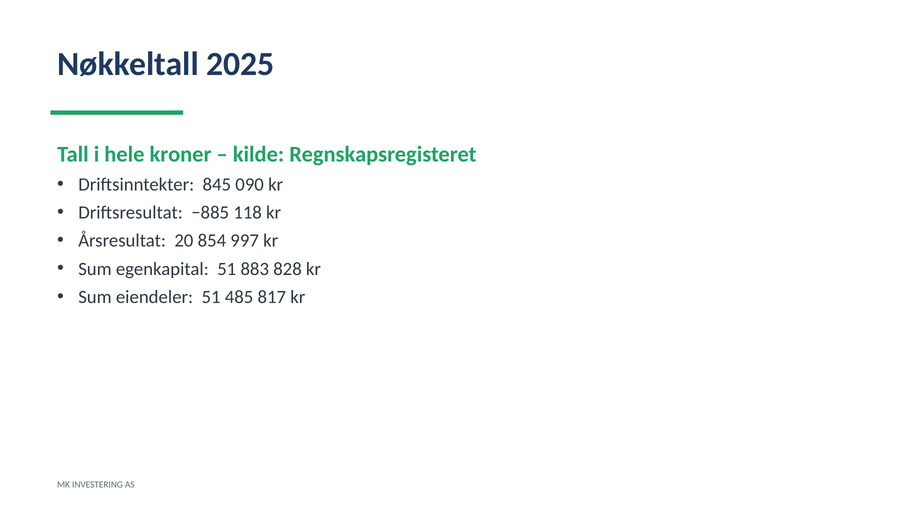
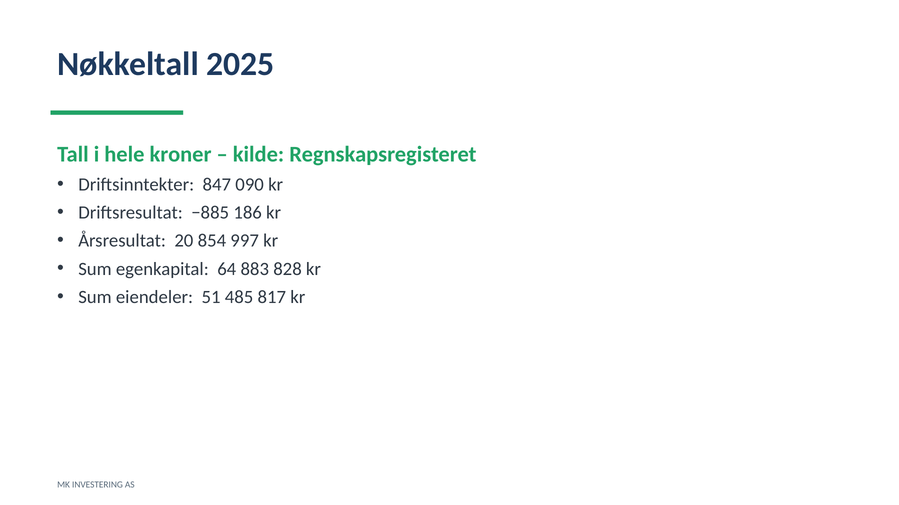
845: 845 -> 847
118: 118 -> 186
egenkapital 51: 51 -> 64
